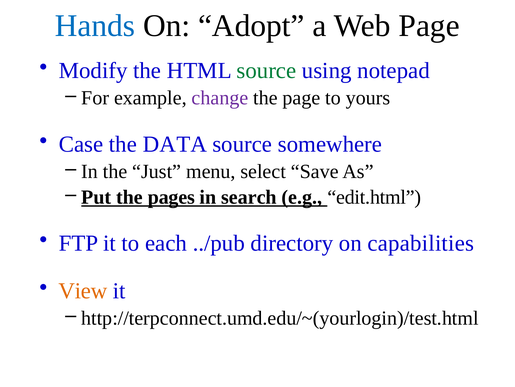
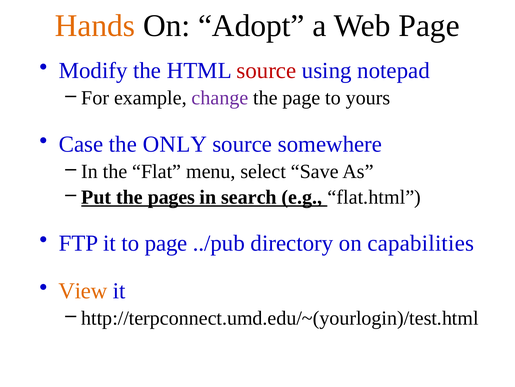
Hands colour: blue -> orange
source at (266, 71) colour: green -> red
DATA: DATA -> ONLY
Just: Just -> Flat
edit.html: edit.html -> flat.html
to each: each -> page
